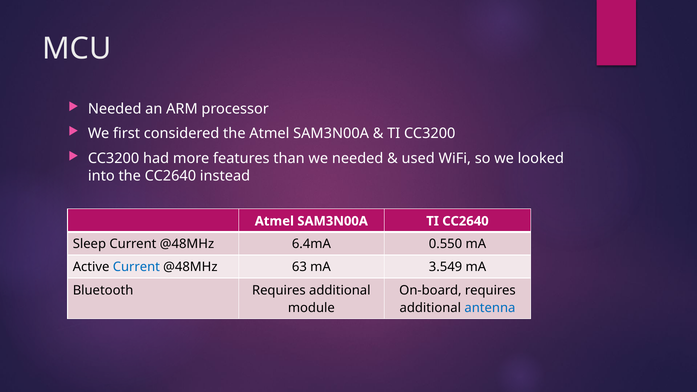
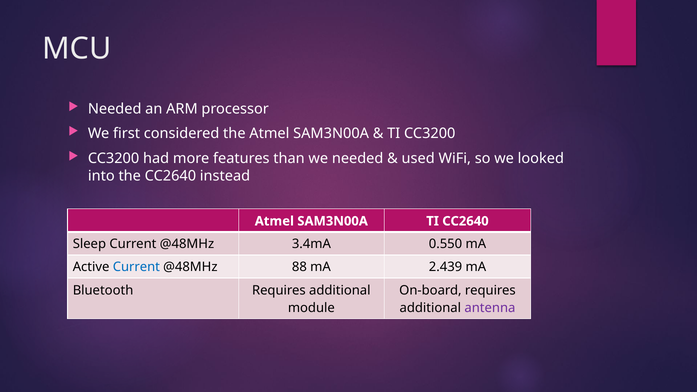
6.4mA: 6.4mA -> 3.4mA
63: 63 -> 88
3.549: 3.549 -> 2.439
antenna colour: blue -> purple
